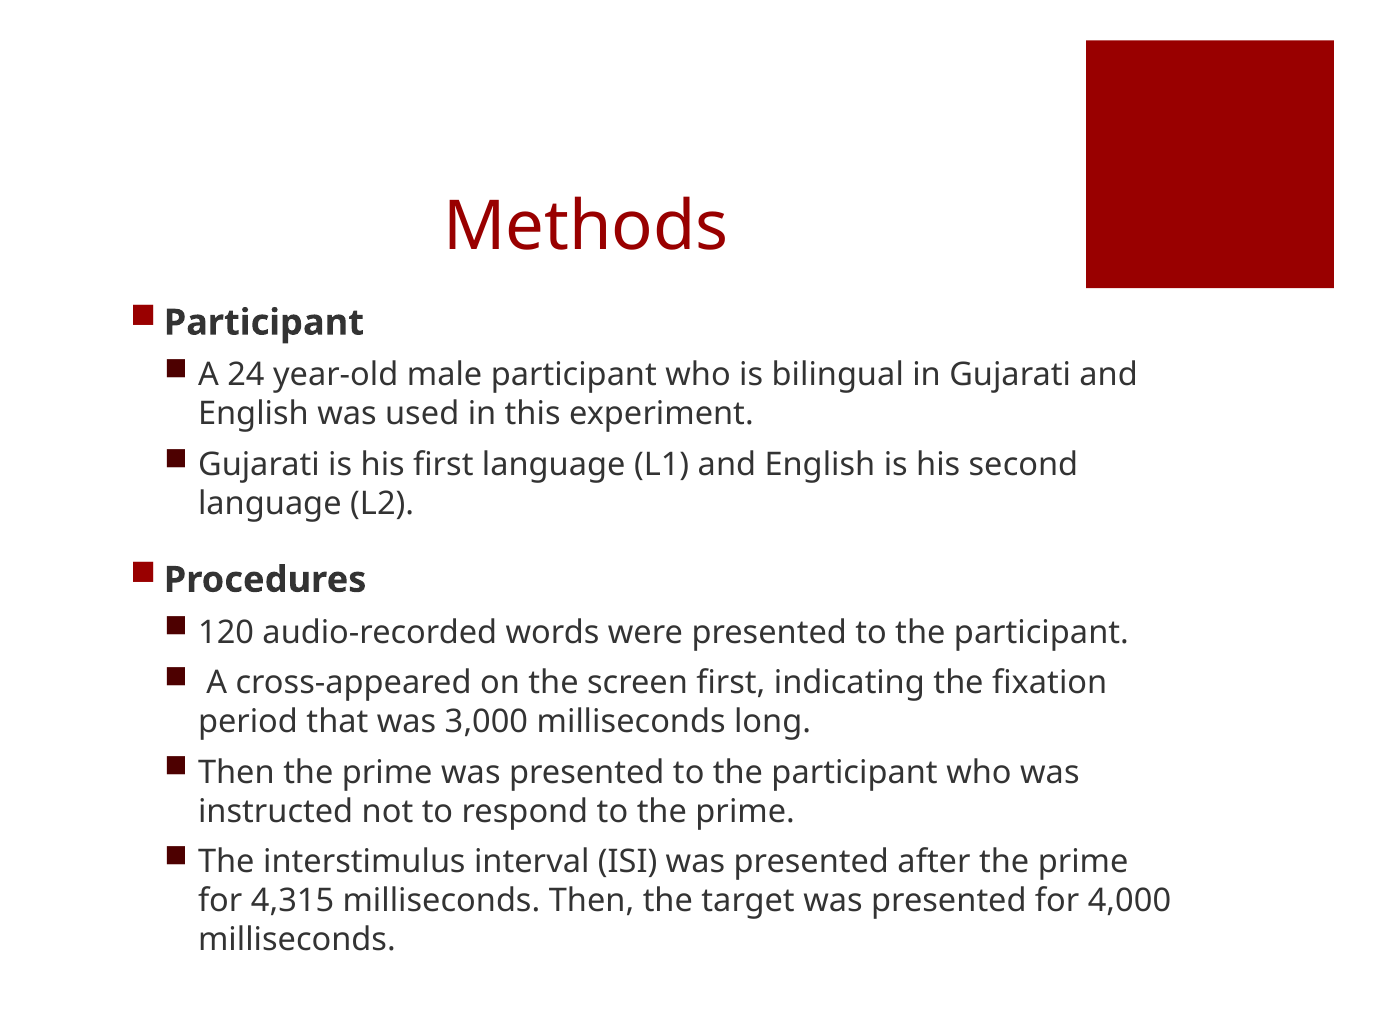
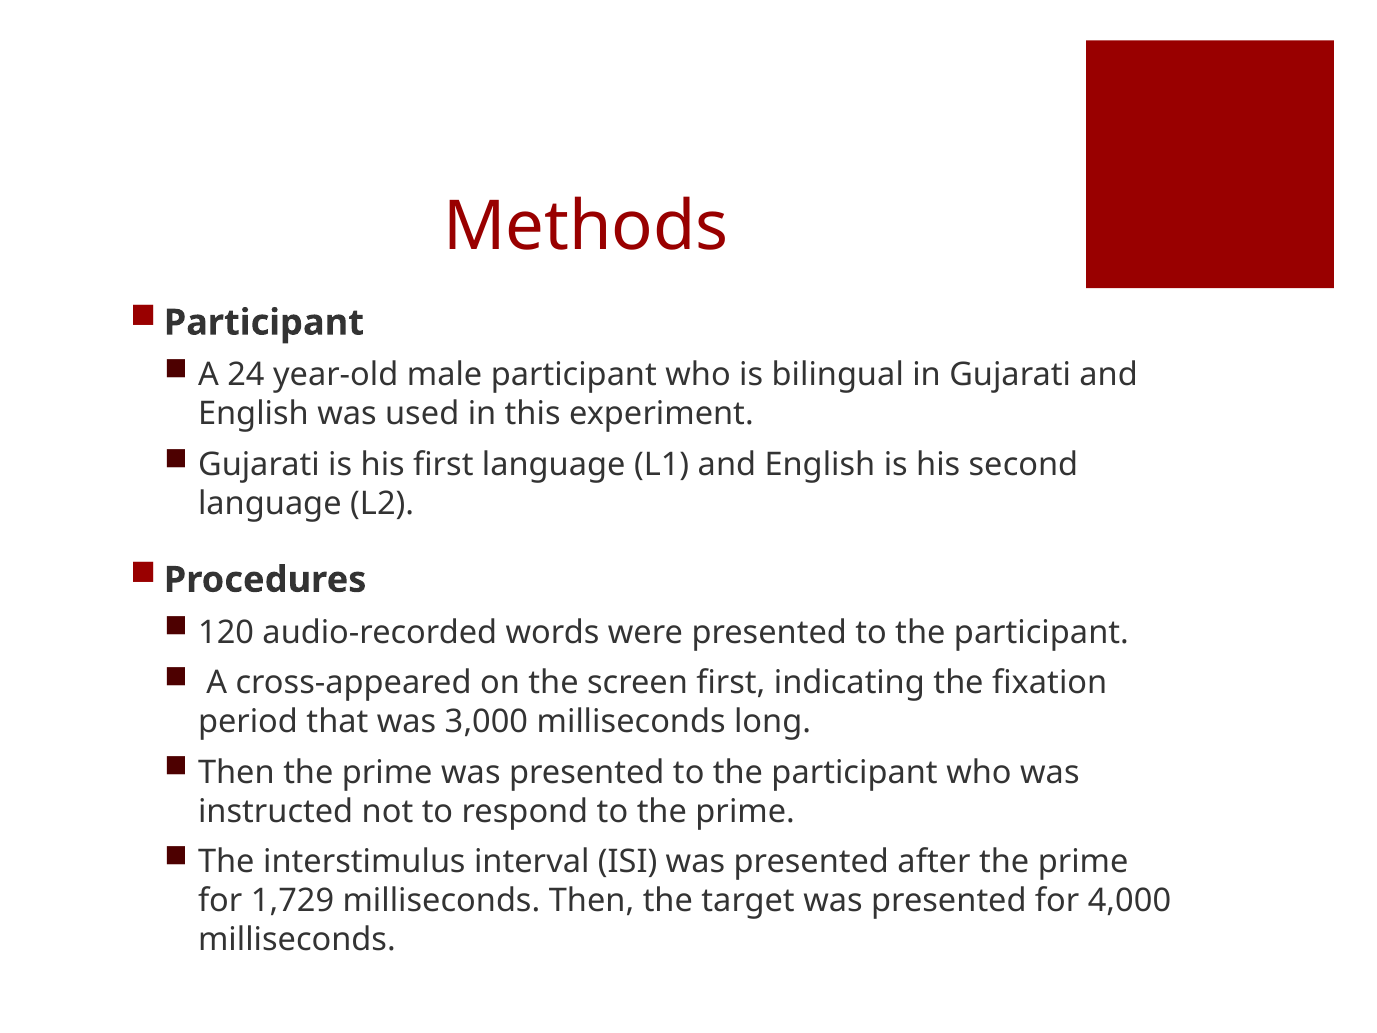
4,315: 4,315 -> 1,729
